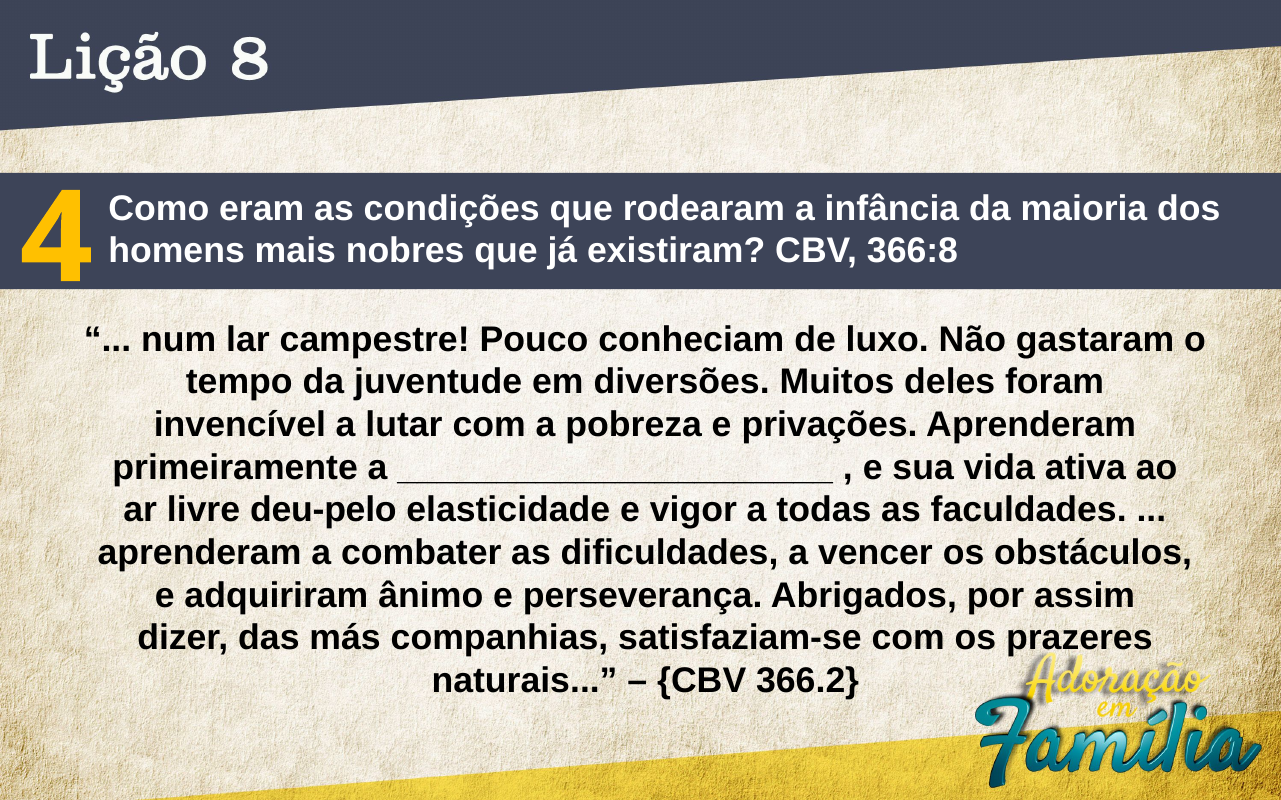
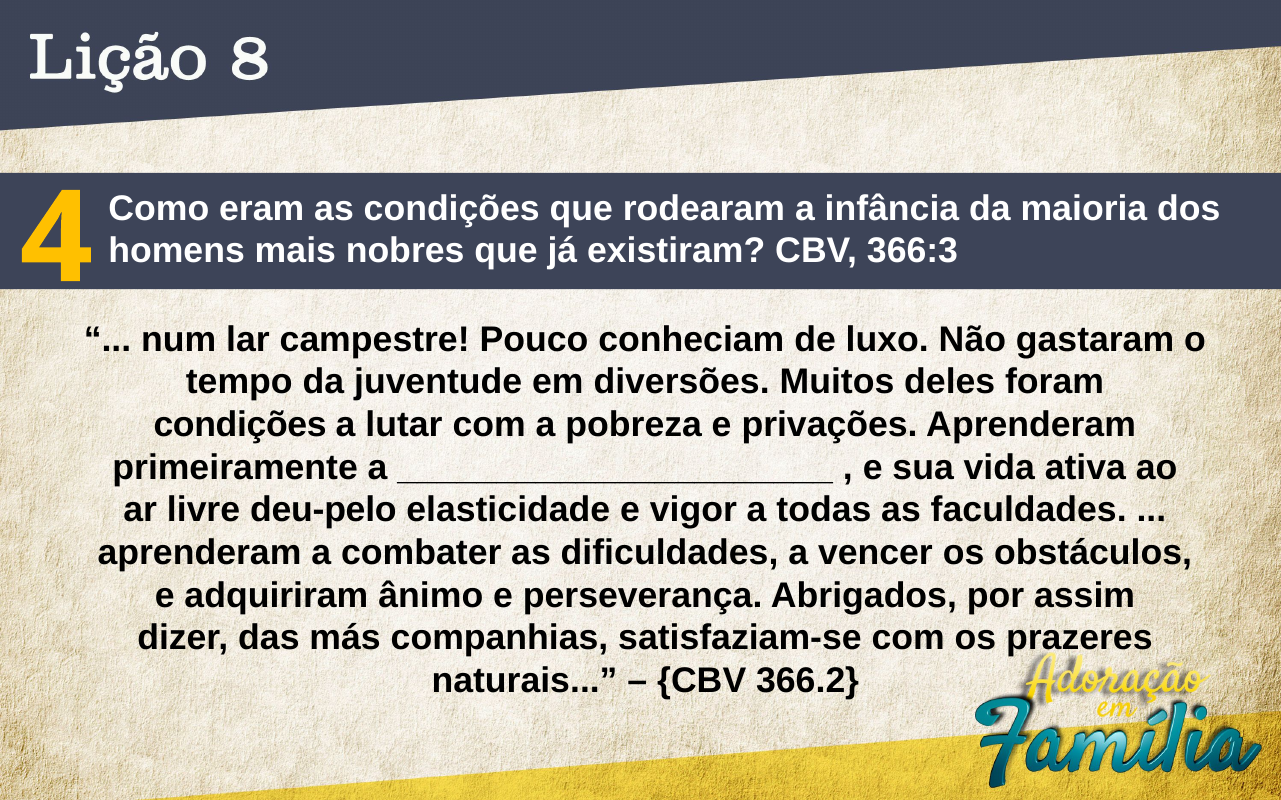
366:8: 366:8 -> 366:3
invencível at (240, 425): invencível -> condições
